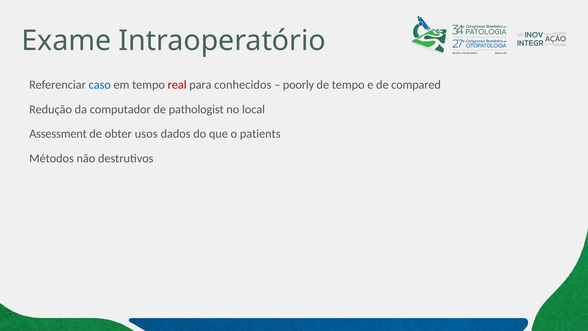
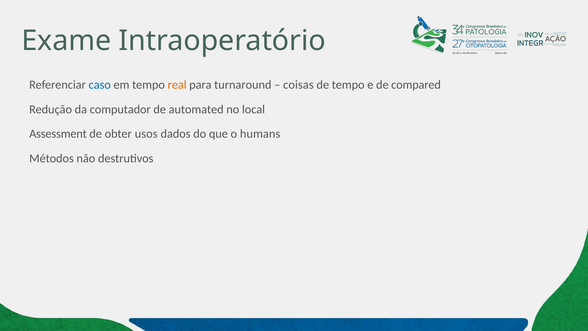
real colour: red -> orange
conhecidos: conhecidos -> turnaround
poorly: poorly -> coisas
pathologist: pathologist -> automated
patients: patients -> humans
